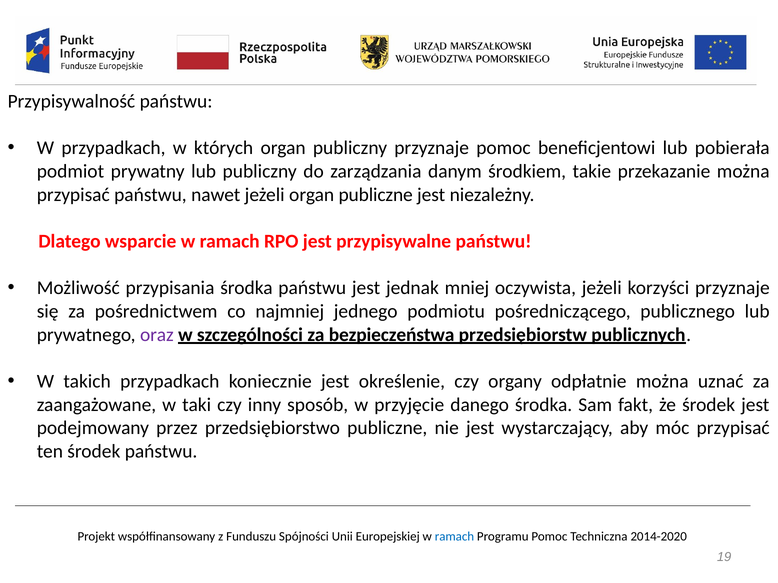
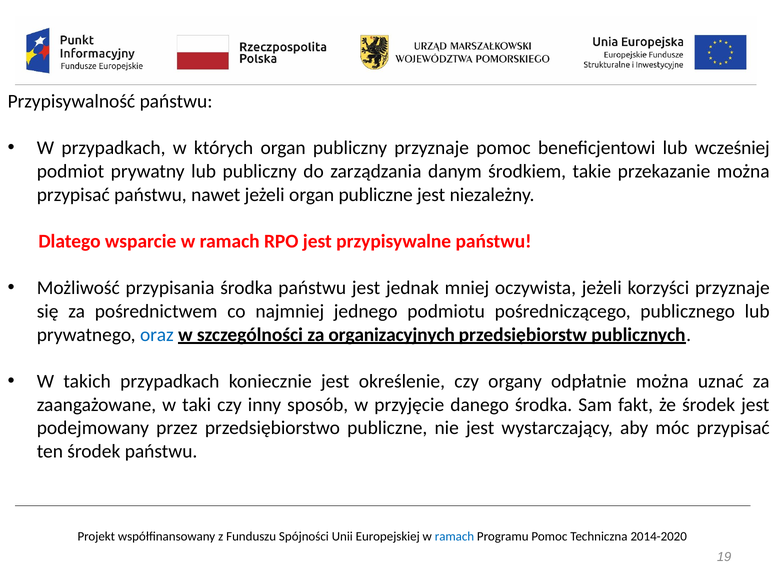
pobierała: pobierała -> wcześniej
oraz colour: purple -> blue
bezpieczeństwa: bezpieczeństwa -> organizacyjnych
